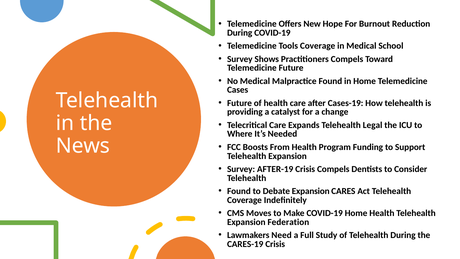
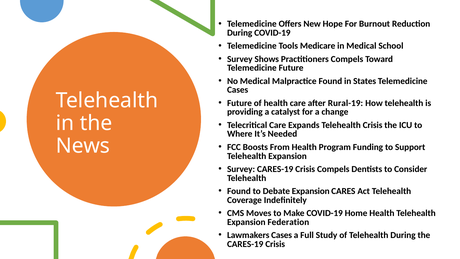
Tools Coverage: Coverage -> Medicare
in Home: Home -> States
Cases-19: Cases-19 -> Rural-19
Telehealth Legal: Legal -> Crisis
Survey AFTER-19: AFTER-19 -> CARES-19
Lawmakers Need: Need -> Cases
